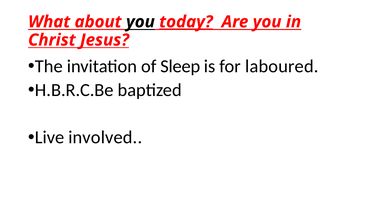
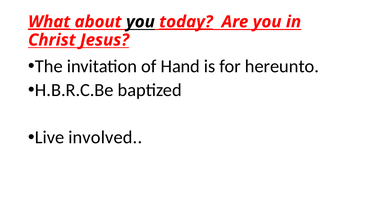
What underline: none -> present
Sleep: Sleep -> Hand
laboured: laboured -> hereunto
